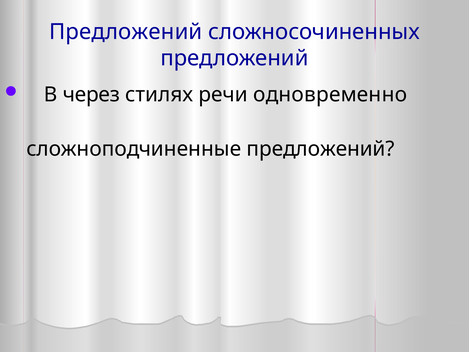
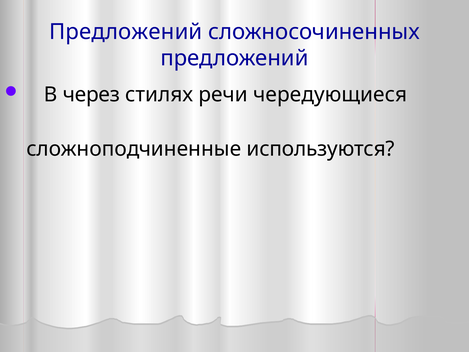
одновременно: одновременно -> чередующиеся
сложноподчиненные предложений: предложений -> используются
